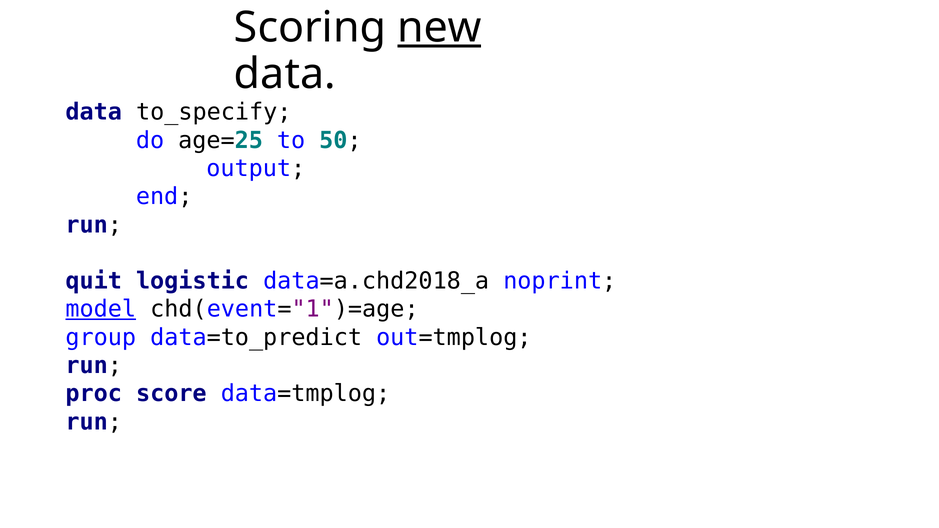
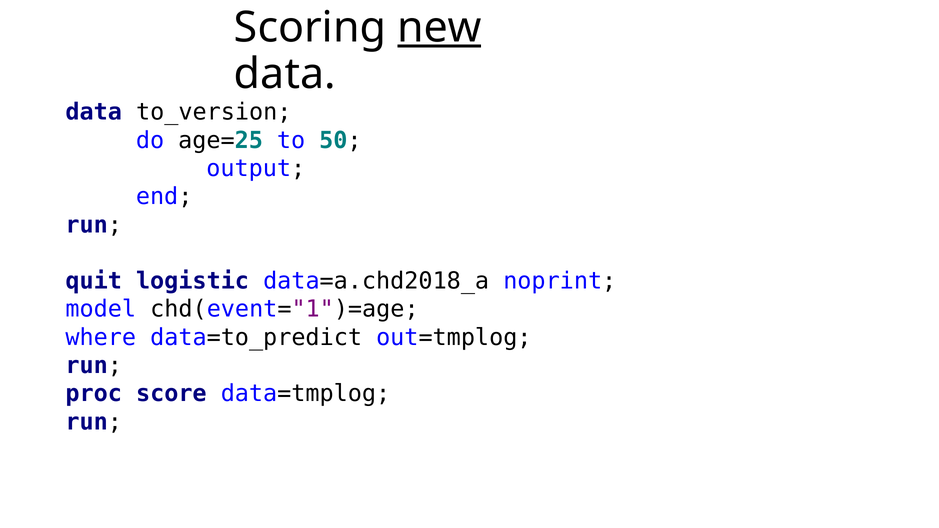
to_specify: to_specify -> to_version
model underline: present -> none
group: group -> where
